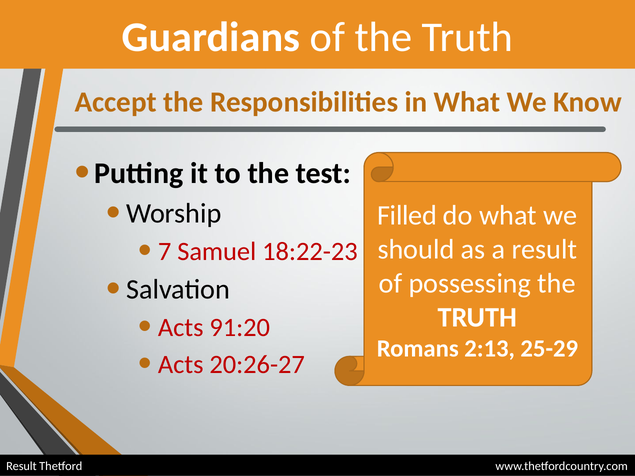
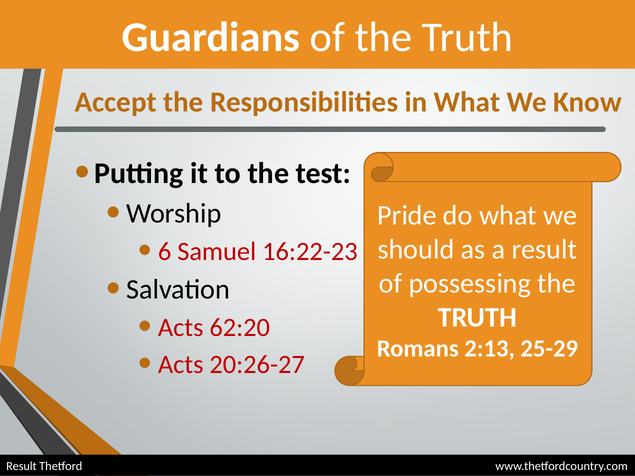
Filled: Filled -> Pride
7: 7 -> 6
18:22-23: 18:22-23 -> 16:22-23
91:20: 91:20 -> 62:20
